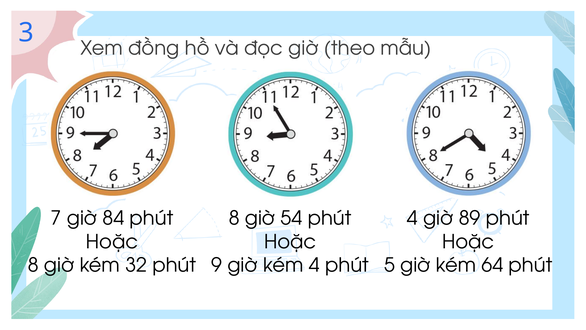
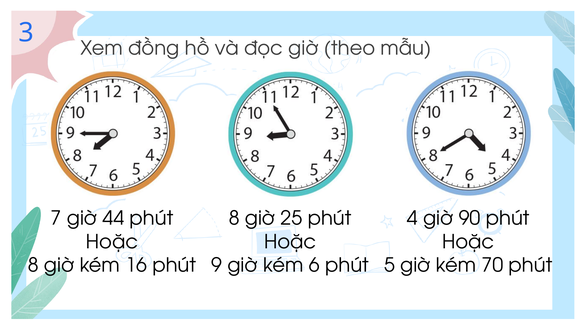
84: 84 -> 44
54: 54 -> 25
89: 89 -> 90
32: 32 -> 16
kém 4: 4 -> 6
64: 64 -> 70
